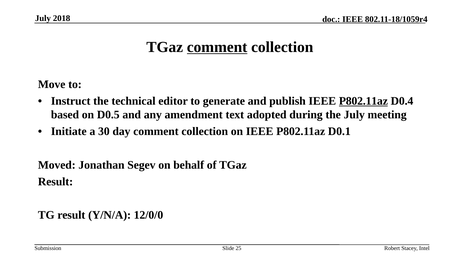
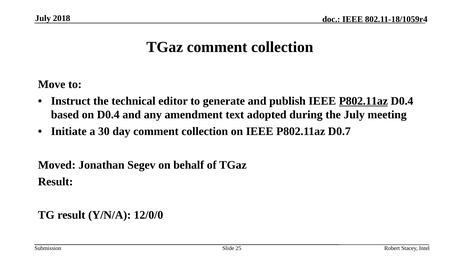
comment at (217, 47) underline: present -> none
on D0.5: D0.5 -> D0.4
D0.1: D0.1 -> D0.7
